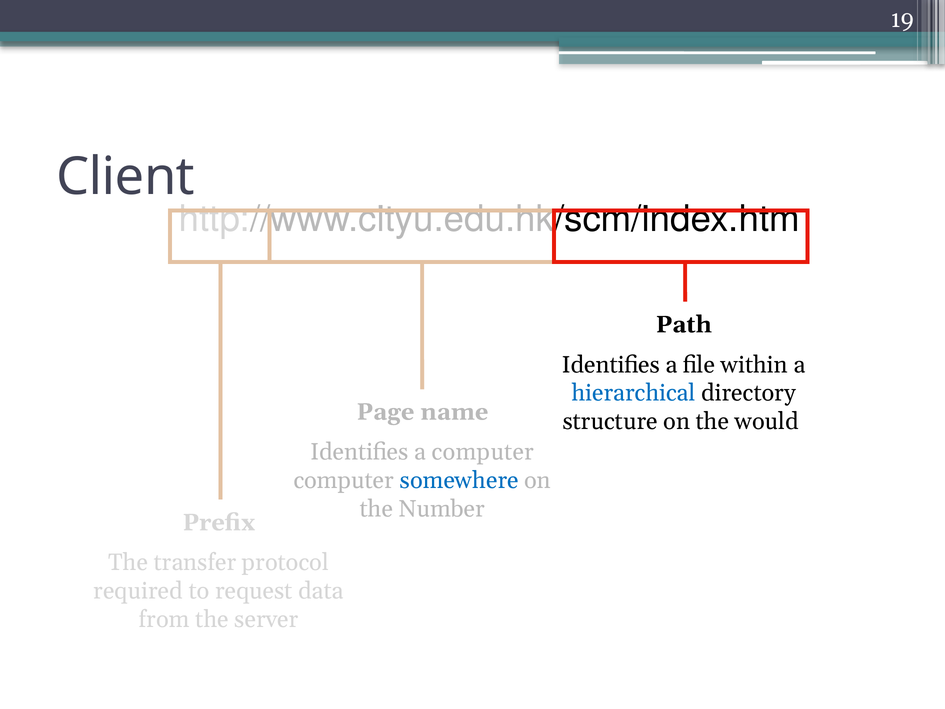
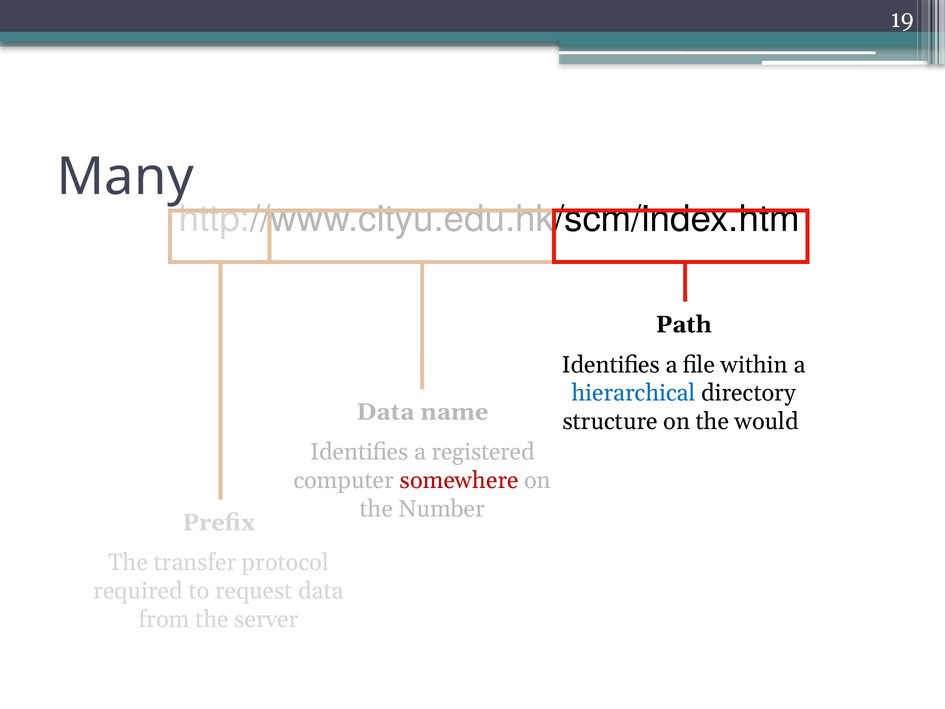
Client: Client -> Many
Page at (385, 412): Page -> Data
a computer: computer -> registered
somewhere colour: blue -> red
